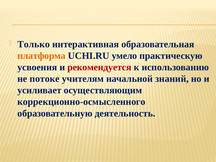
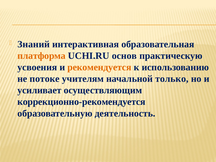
Только: Только -> Знаний
умело: умело -> основ
рекомендуется colour: red -> orange
знаний: знаний -> только
коррекционно-осмысленного: коррекционно-осмысленного -> коррекционно-рекомендуется
